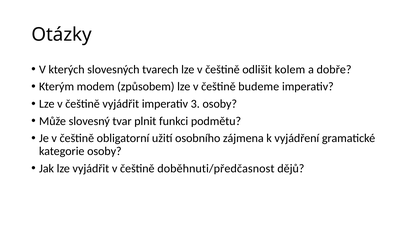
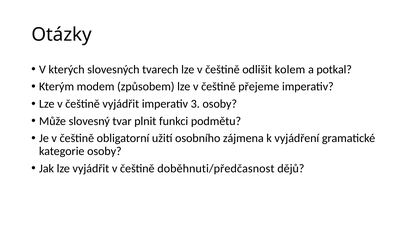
dobře: dobře -> potkal
budeme: budeme -> přejeme
